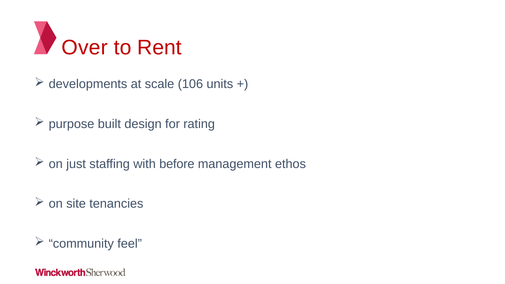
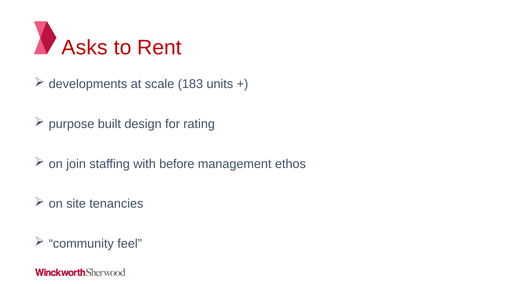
Over: Over -> Asks
106: 106 -> 183
just: just -> join
